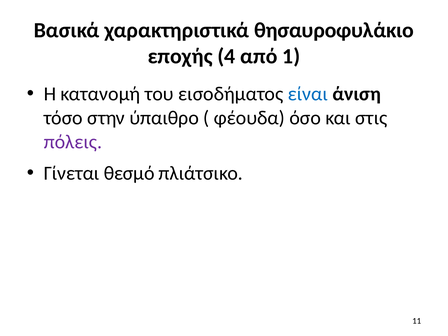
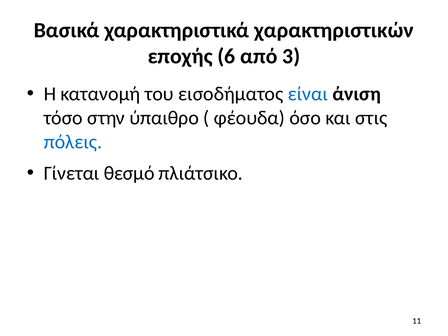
θησαυροφυλάκιο: θησαυροφυλάκιο -> χαρακτηριστικών
4: 4 -> 6
1: 1 -> 3
πόλεις colour: purple -> blue
